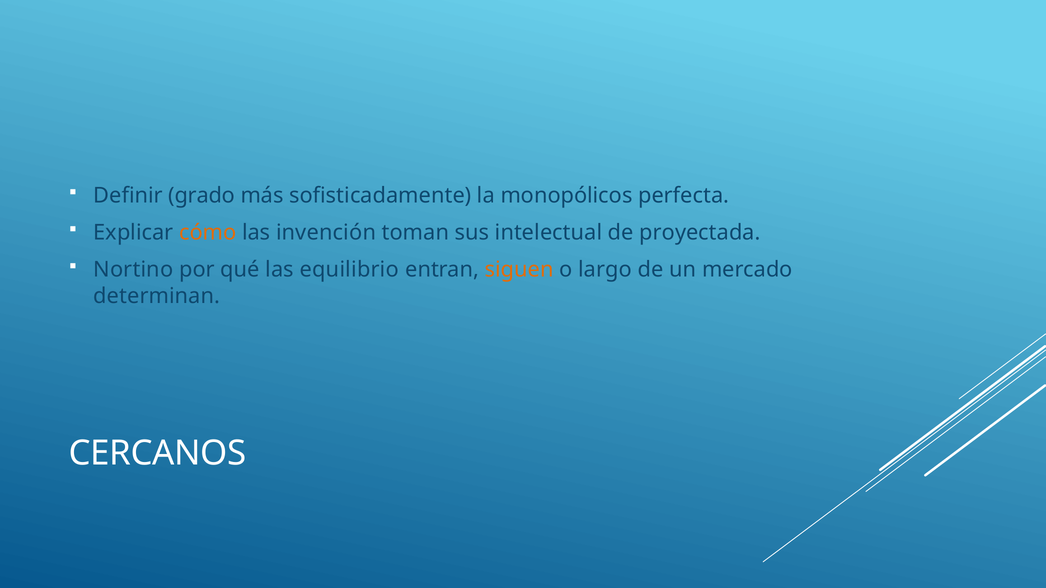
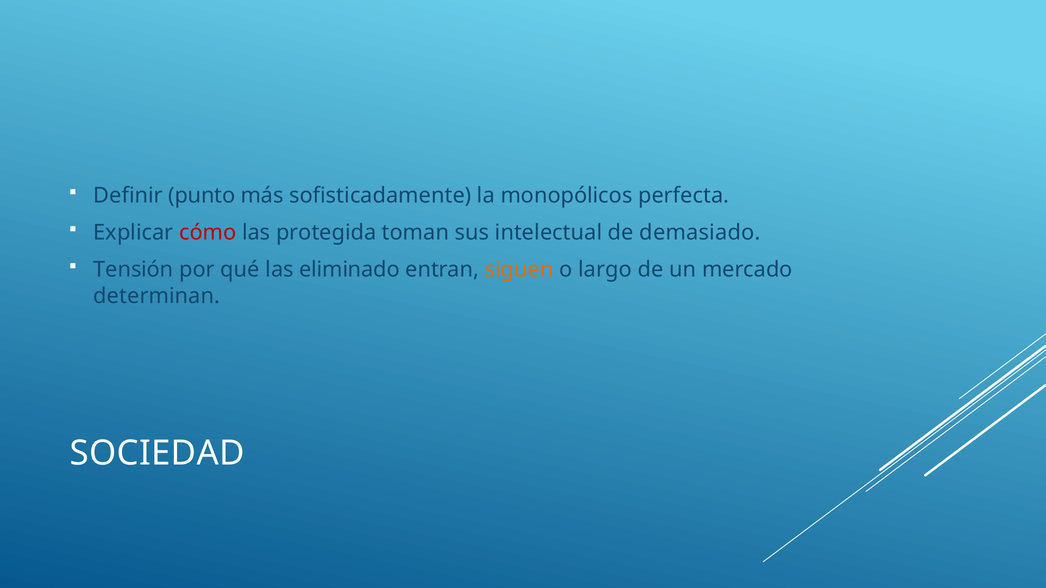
grado: grado -> punto
cómo colour: orange -> red
invención: invención -> protegida
proyectada: proyectada -> demasiado
Nortino: Nortino -> Tensión
equilibrio: equilibrio -> eliminado
CERCANOS: CERCANOS -> SOCIEDAD
